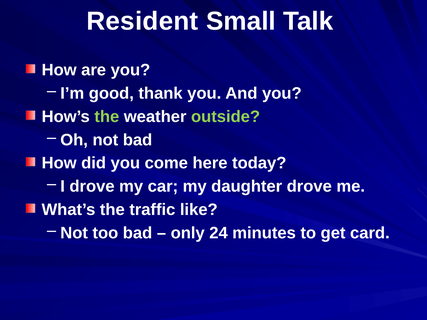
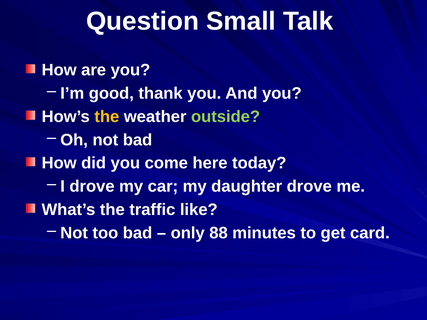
Resident: Resident -> Question
the at (107, 117) colour: light green -> yellow
24: 24 -> 88
